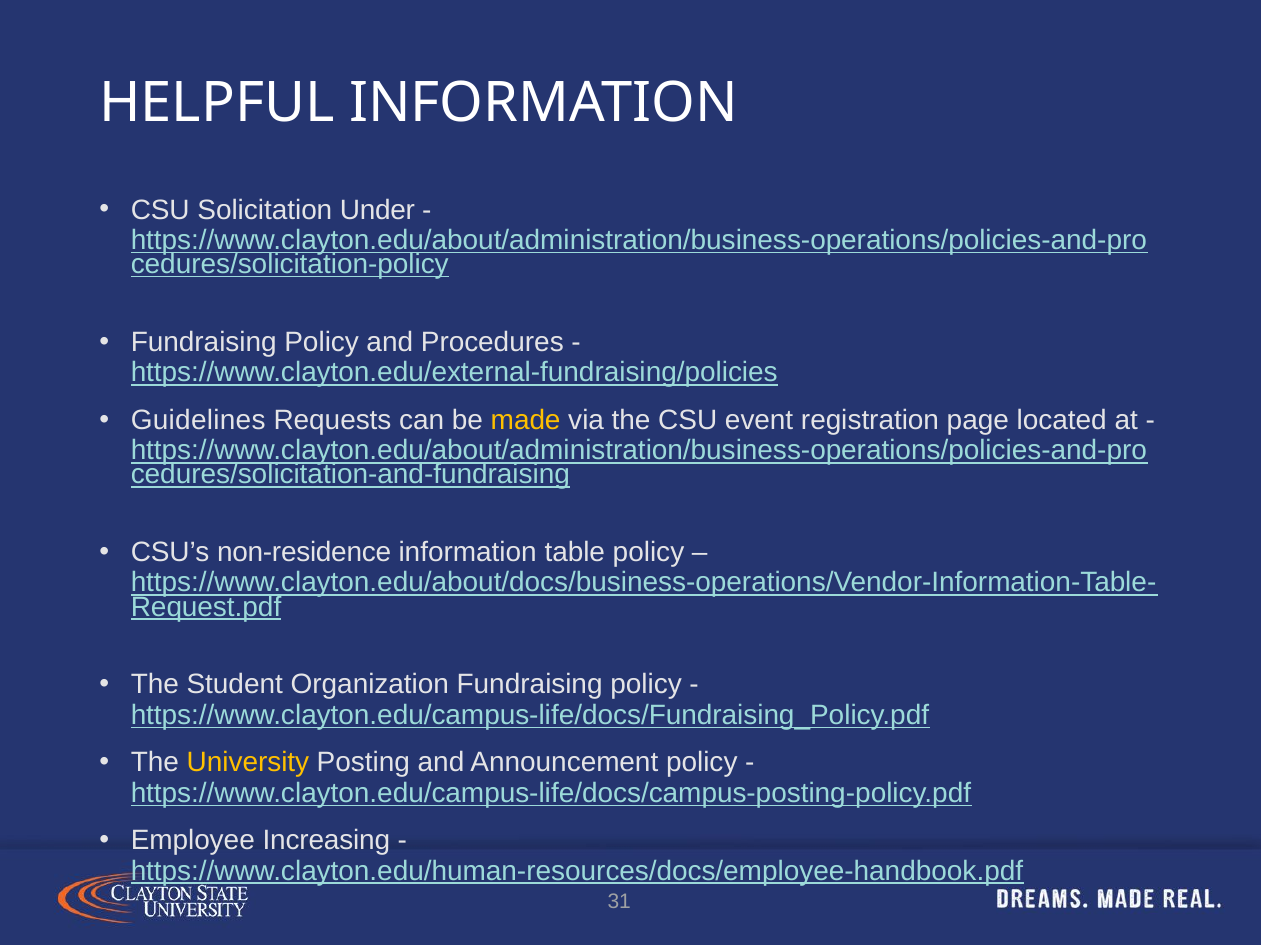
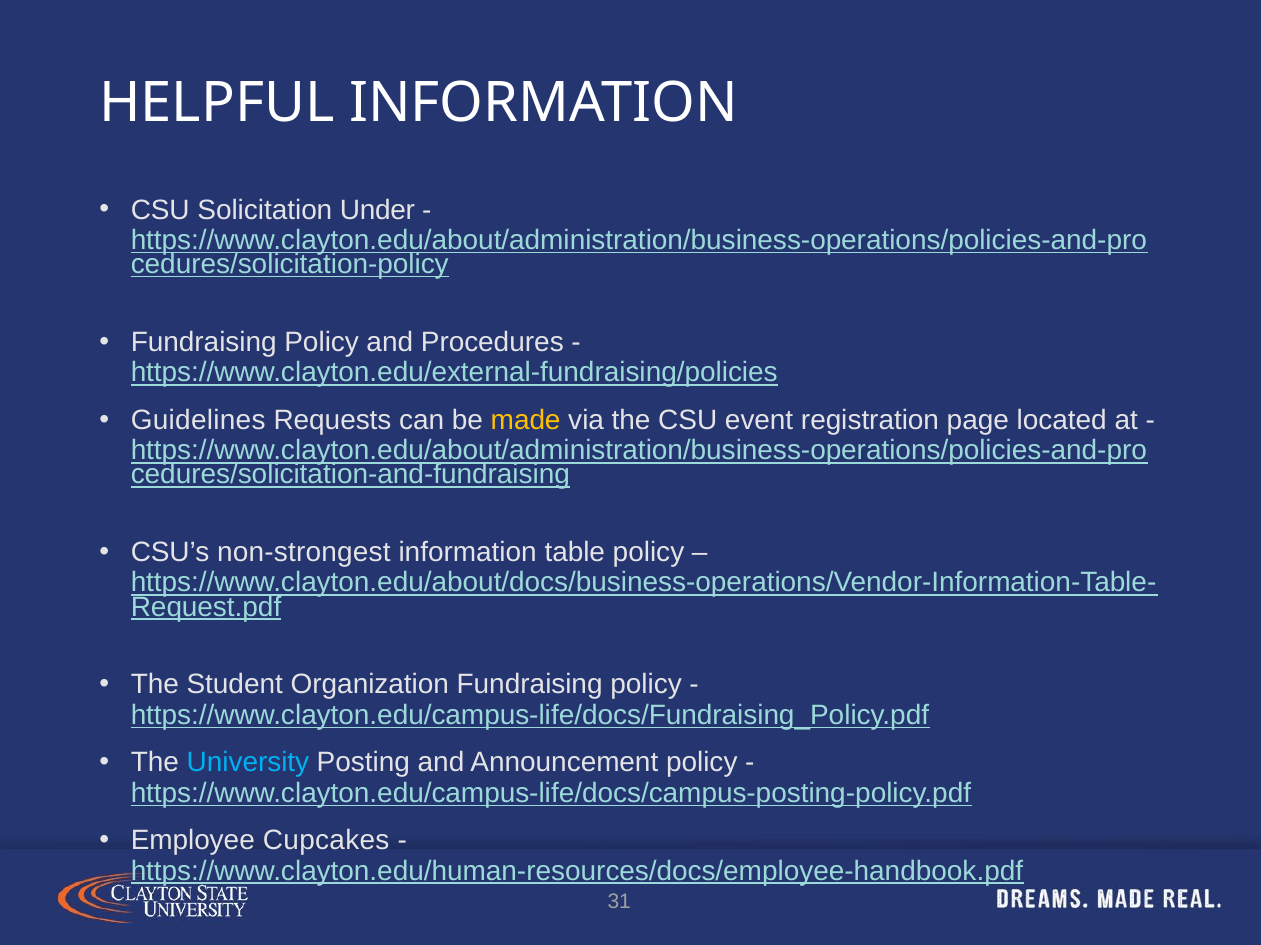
non-residence: non-residence -> non-strongest
University colour: yellow -> light blue
Increasing: Increasing -> Cupcakes
